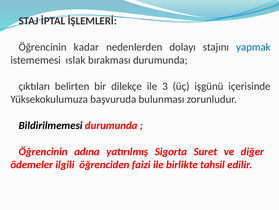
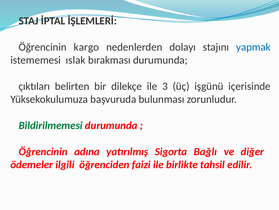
kadar: kadar -> kargo
Bildirilmemesi colour: black -> green
Suret: Suret -> Bağlı
